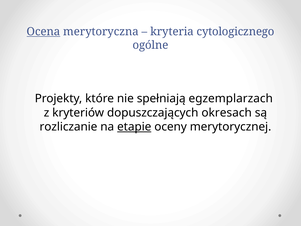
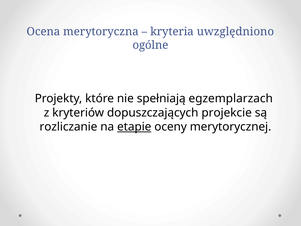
Ocena underline: present -> none
cytologicznego: cytologicznego -> uwzględniono
okresach: okresach -> projekcie
